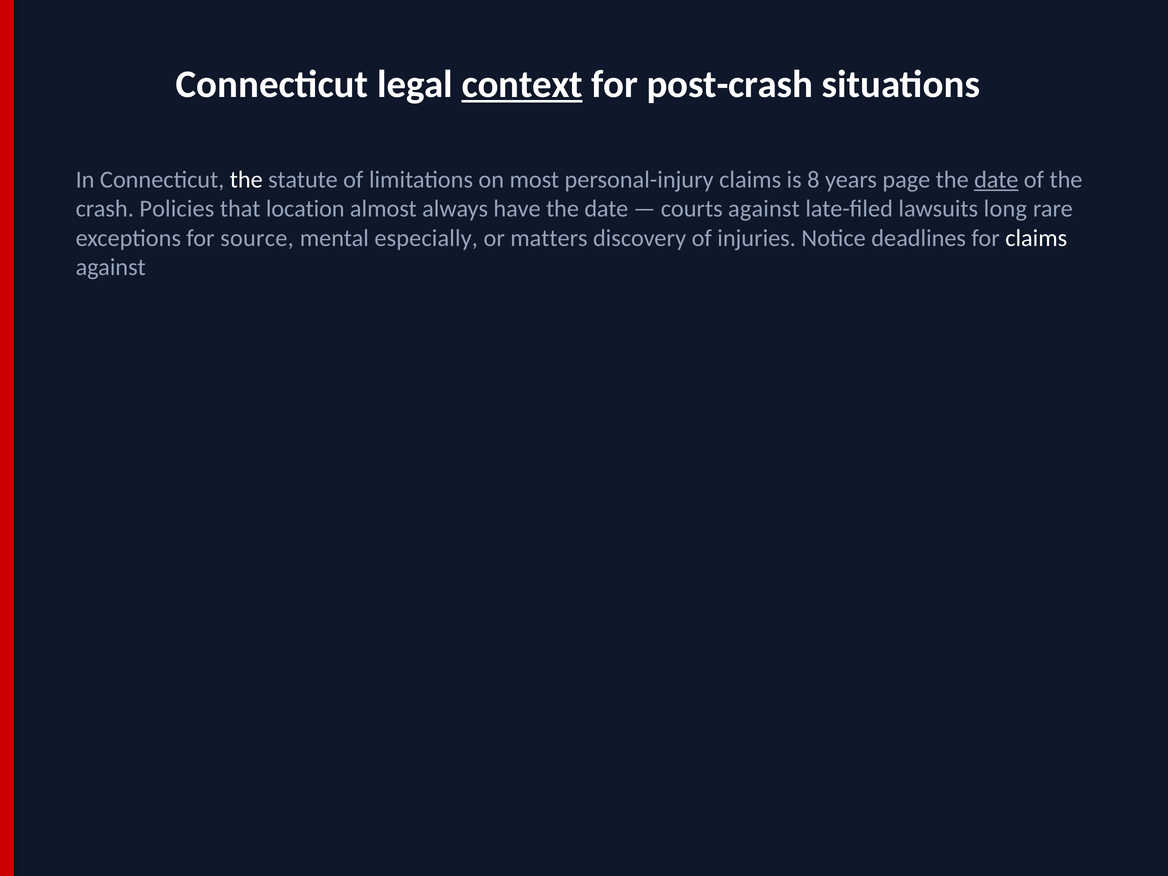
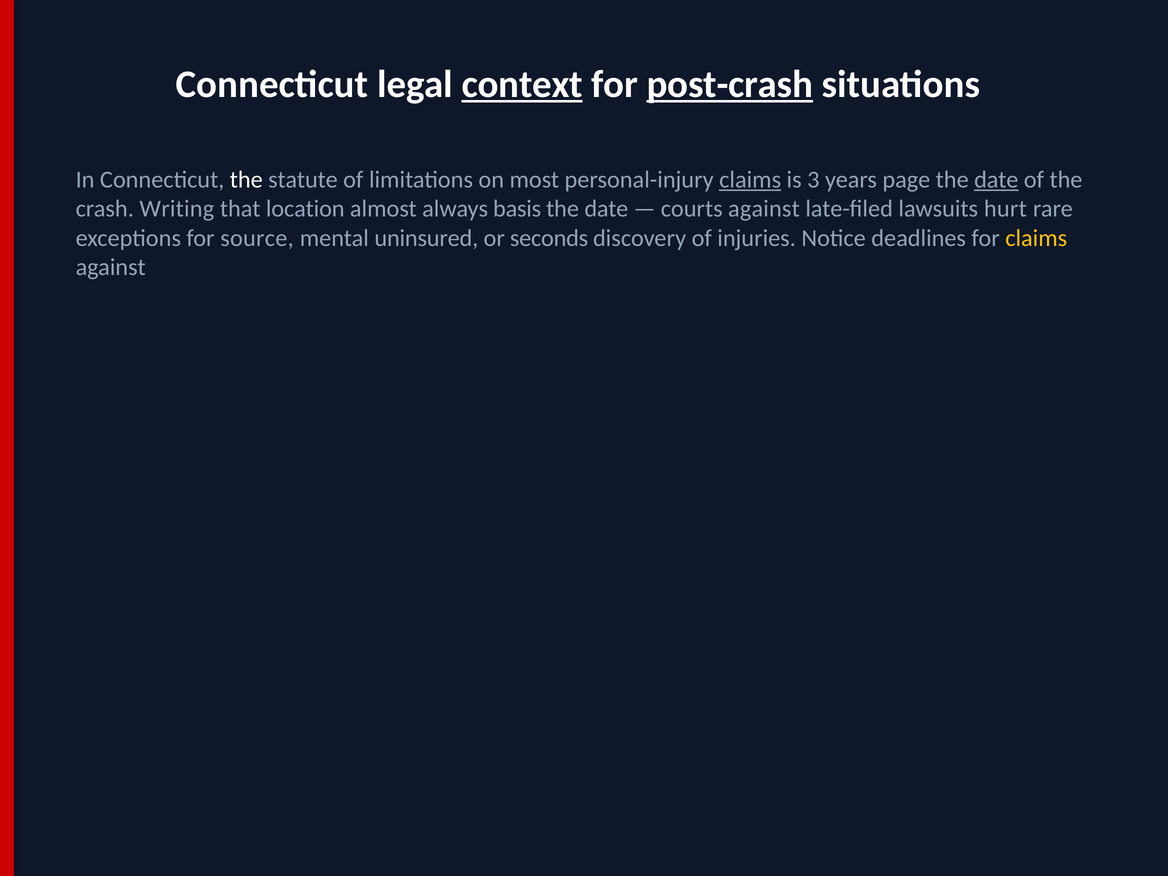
post-crash underline: none -> present
claims at (750, 180) underline: none -> present
8: 8 -> 3
Policies: Policies -> Writing
have: have -> basis
long: long -> hurt
especially: especially -> uninsured
matters: matters -> seconds
claims at (1036, 238) colour: white -> yellow
